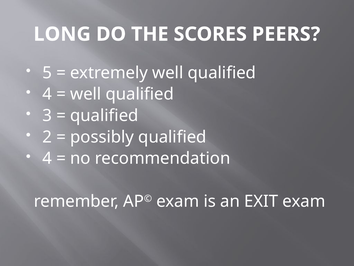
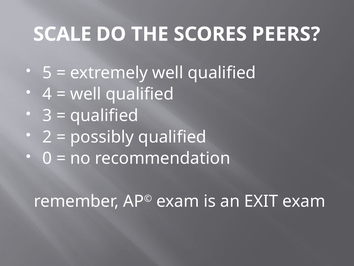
LONG: LONG -> SCALE
4 at (47, 158): 4 -> 0
